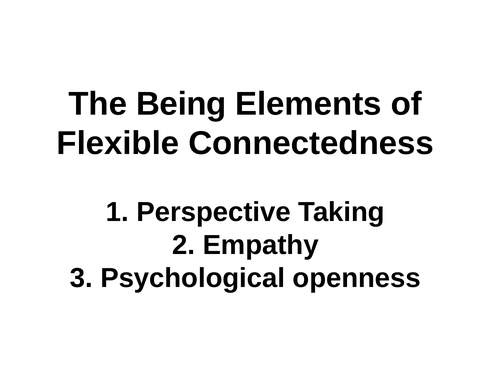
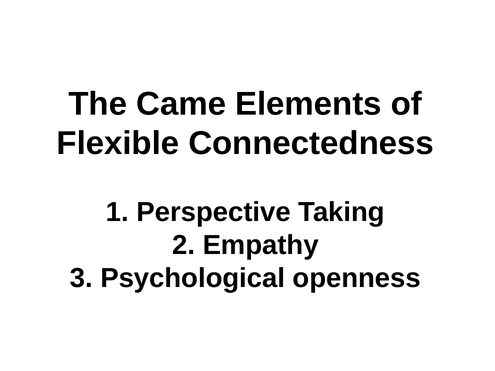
Being: Being -> Came
